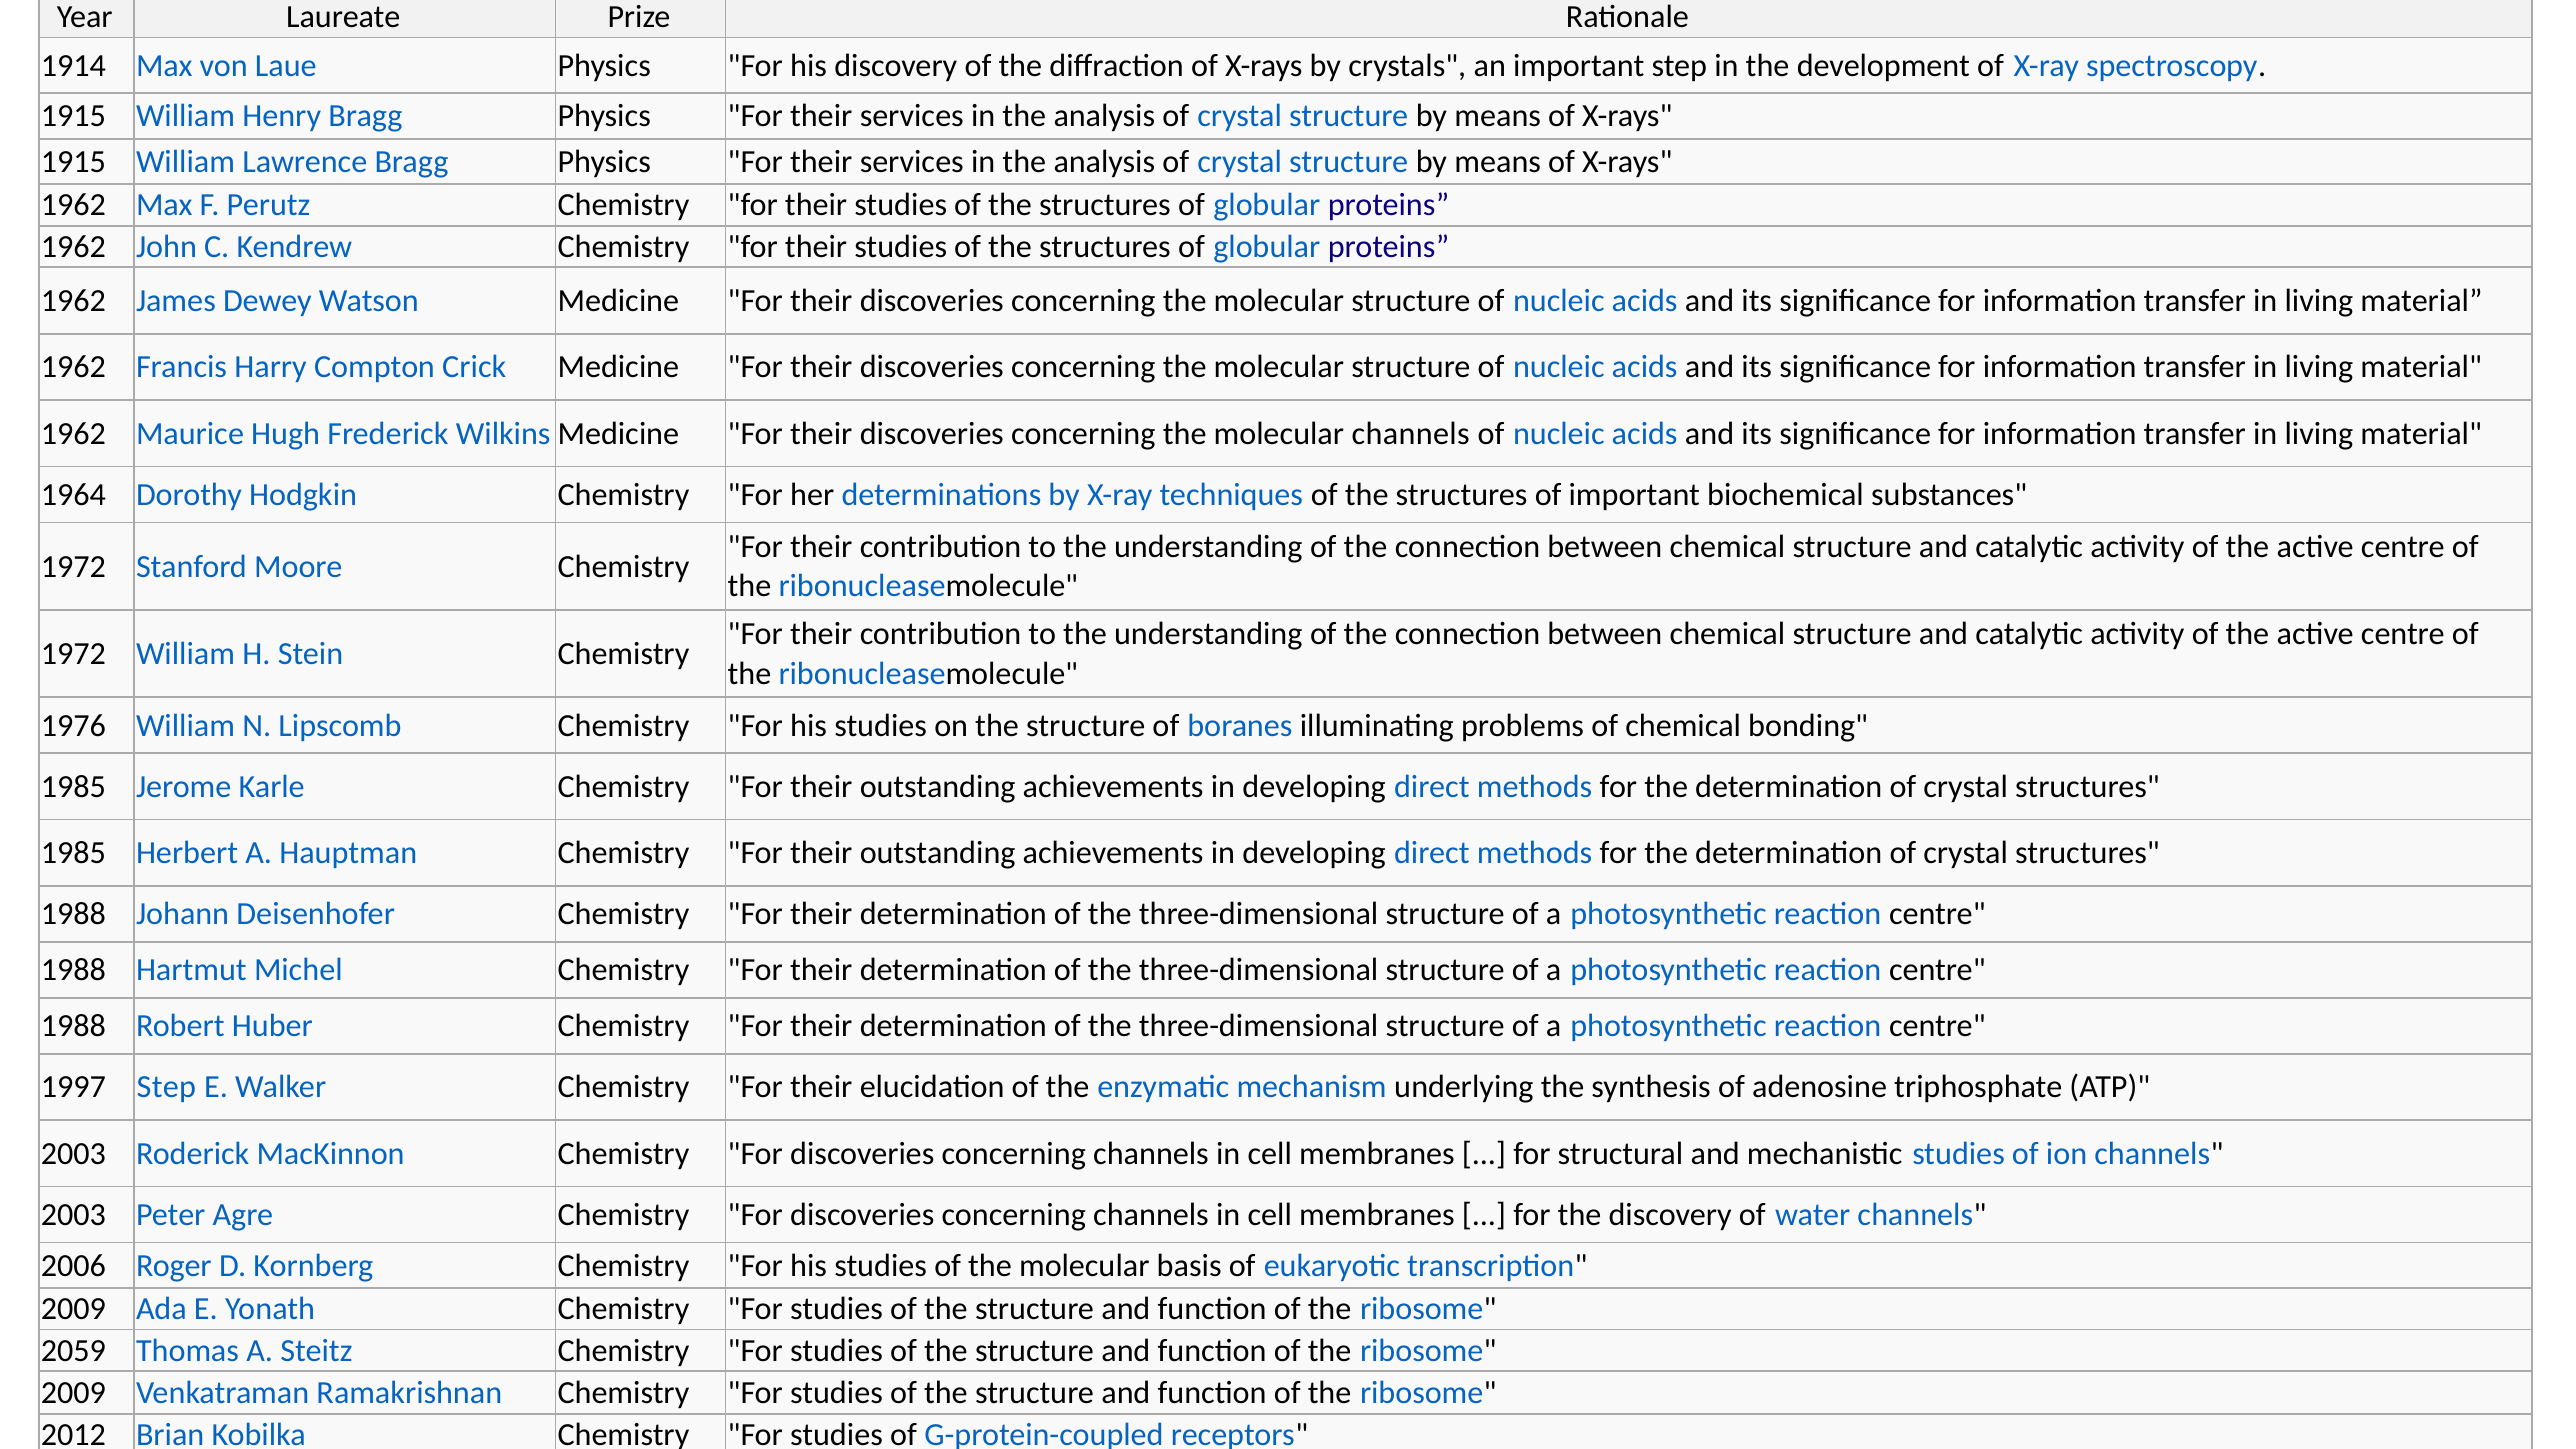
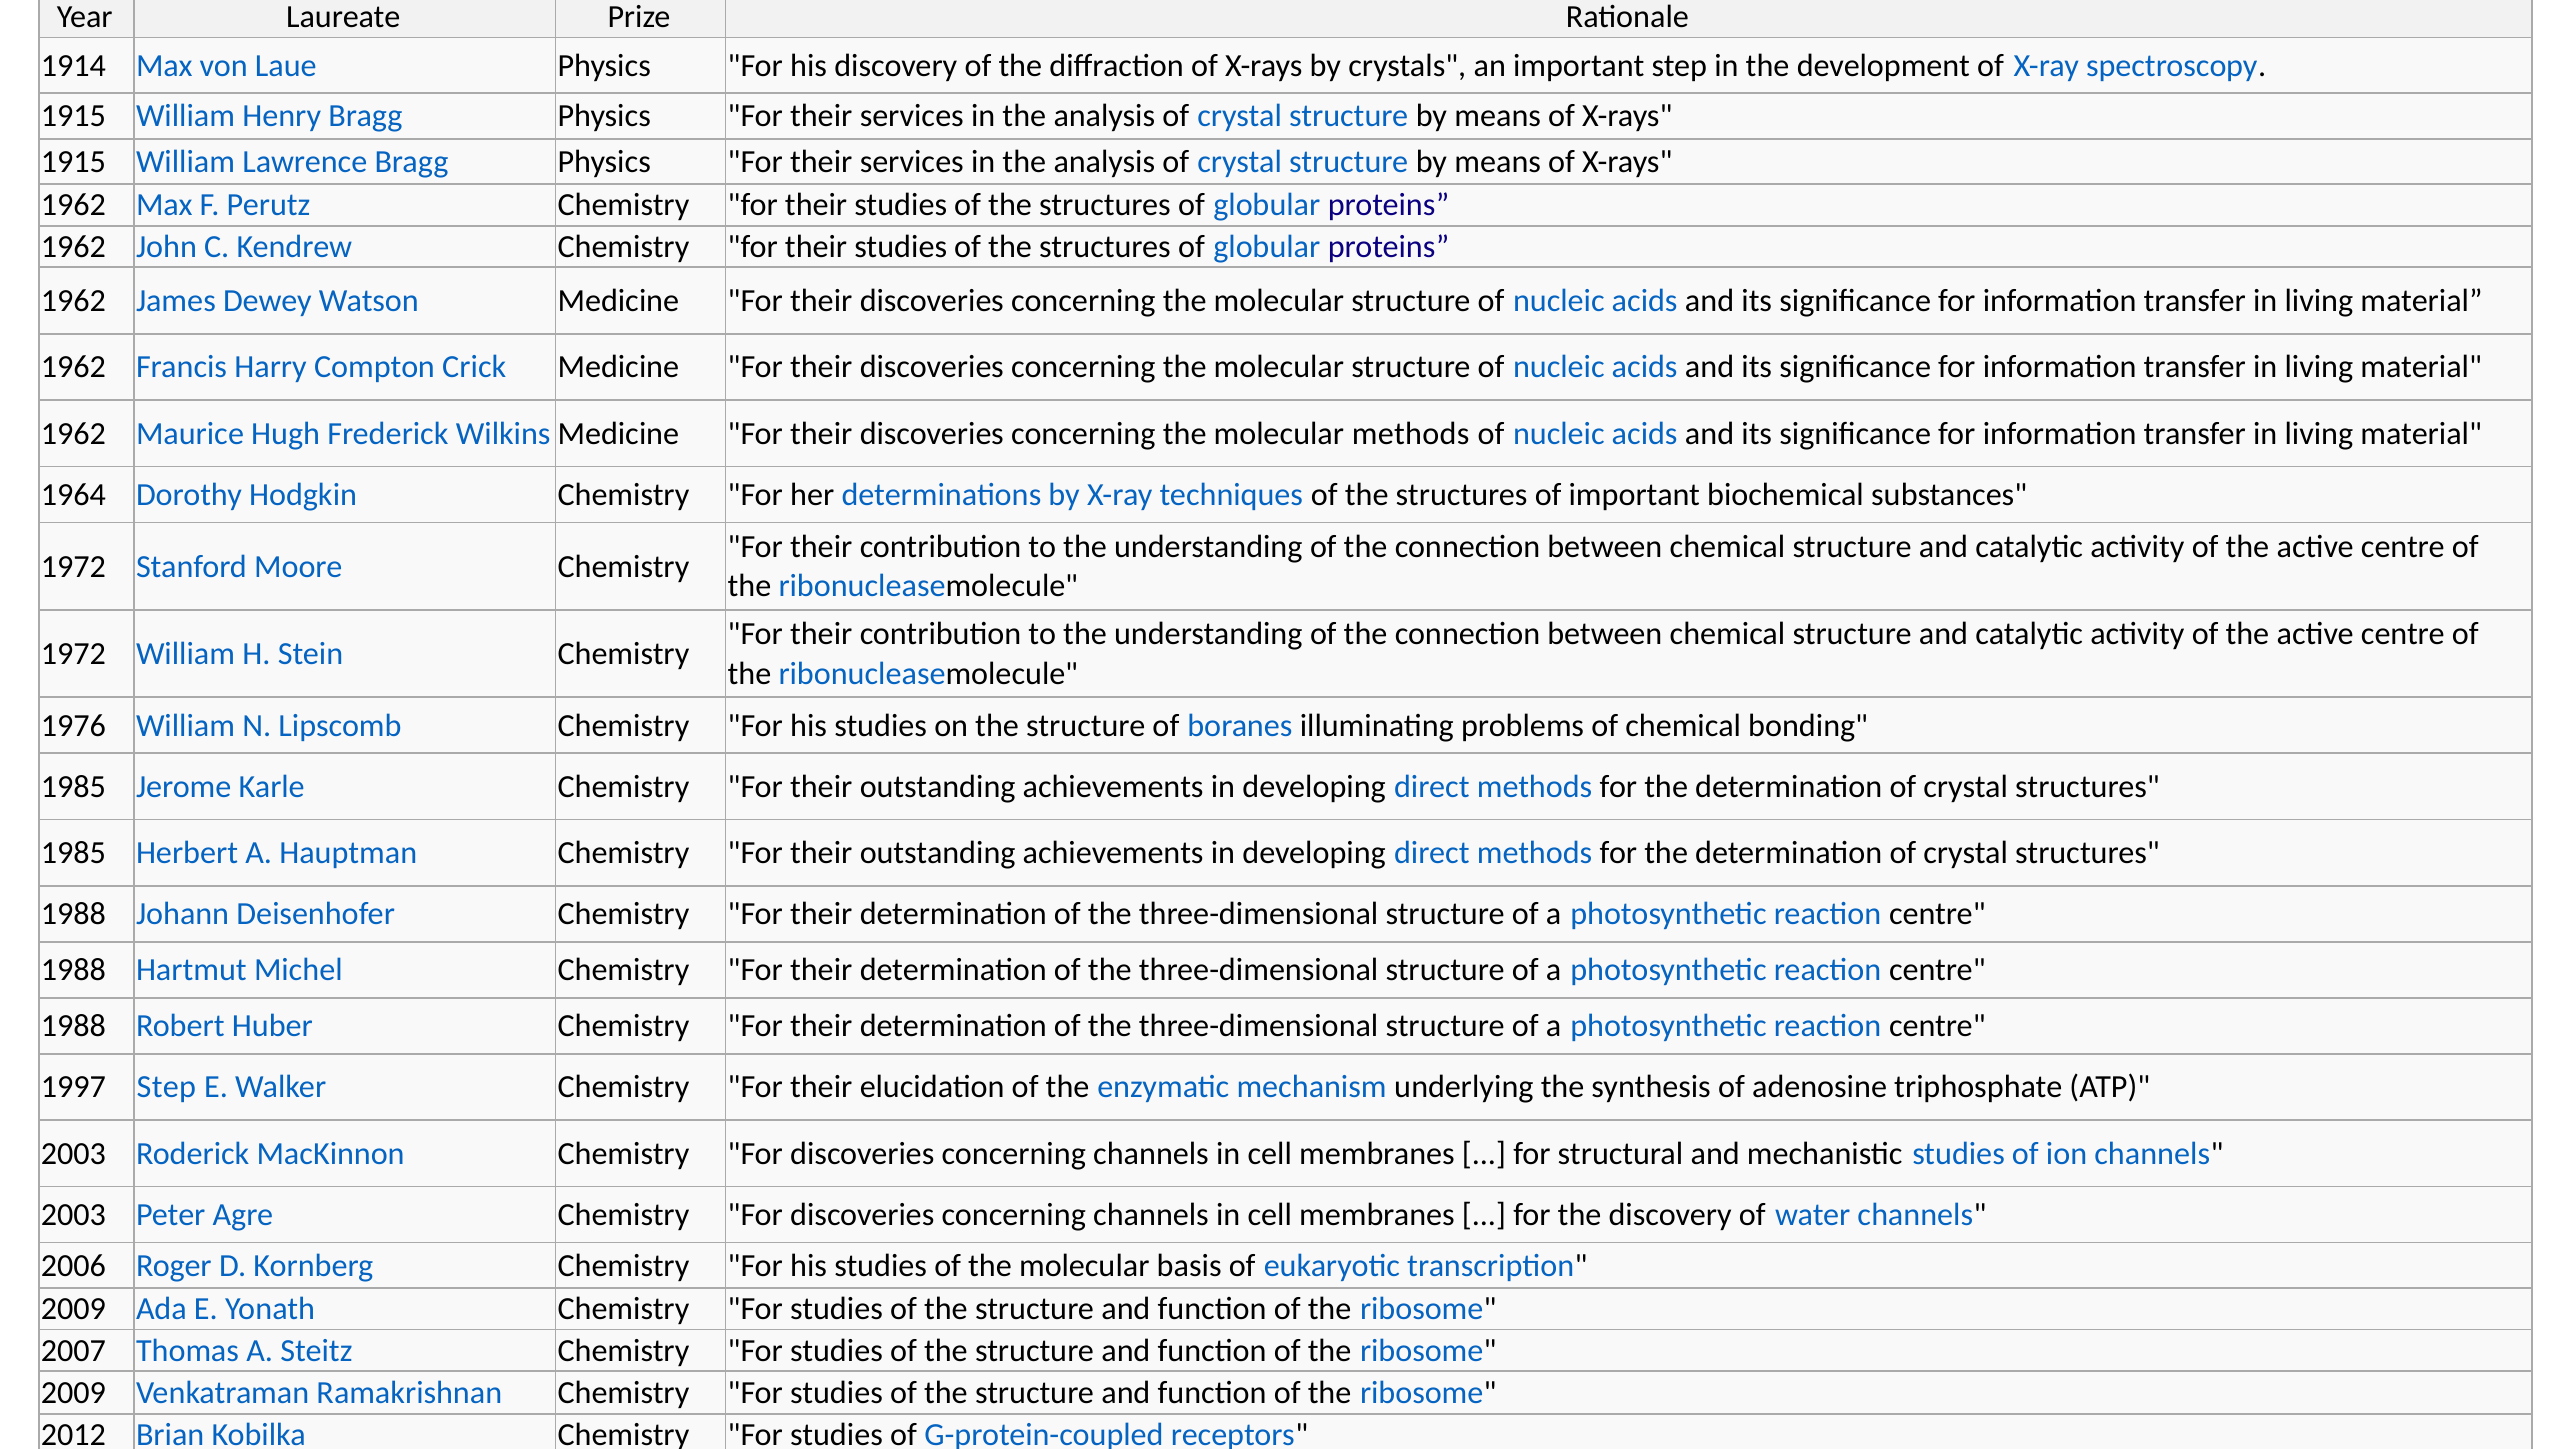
molecular channels: channels -> methods
2059: 2059 -> 2007
